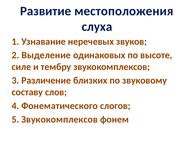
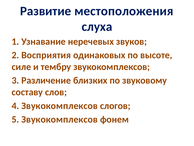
Выделение: Выделение -> Восприятия
4 Фонематического: Фонематического -> Звукокомплексов
